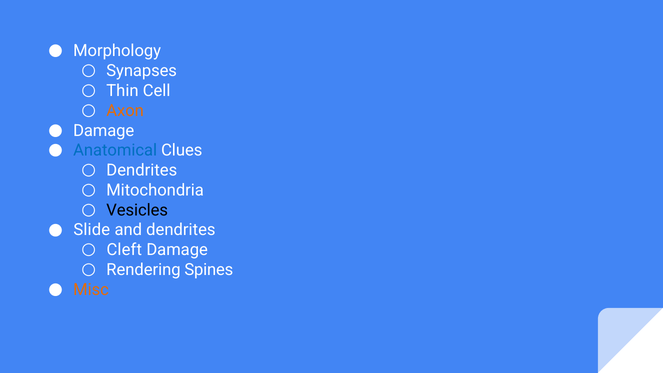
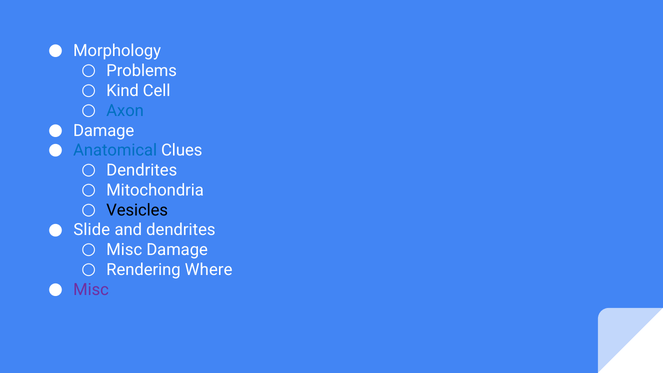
Synapses: Synapses -> Problems
Thin: Thin -> Kind
Axon colour: orange -> blue
Cleft at (124, 250): Cleft -> Misc
Spines: Spines -> Where
Misc at (91, 290) colour: orange -> purple
